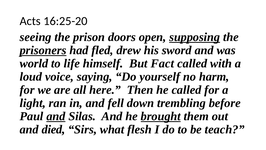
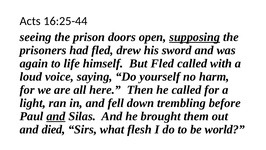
16:25-20: 16:25-20 -> 16:25-44
prisoners underline: present -> none
world: world -> again
But Fact: Fact -> Fled
brought underline: present -> none
teach: teach -> world
